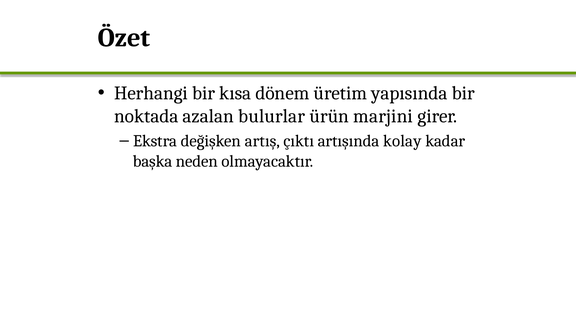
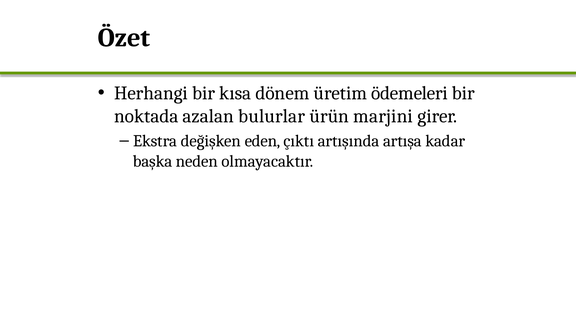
yapısında: yapısında -> ödemeleri
artış: artış -> eden
kolay: kolay -> artışa
